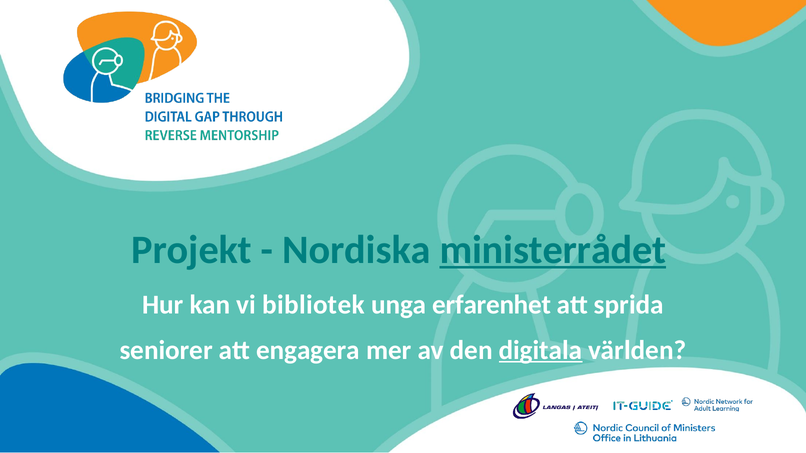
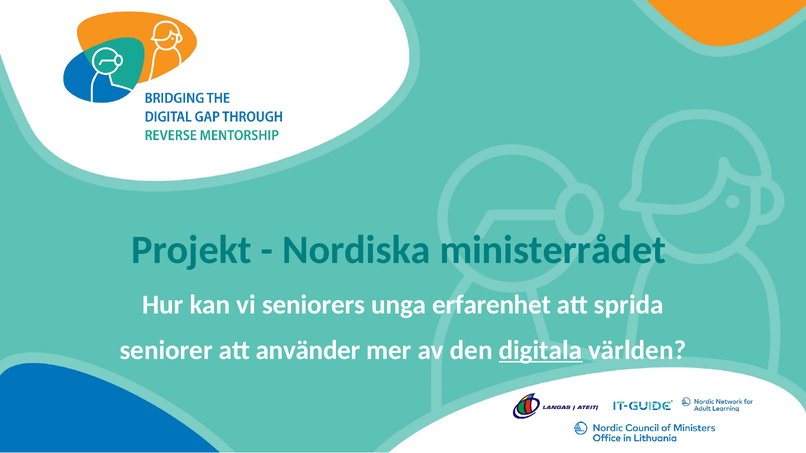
ministerrådet underline: present -> none
bibliotek: bibliotek -> seniorers
engagera: engagera -> använder
